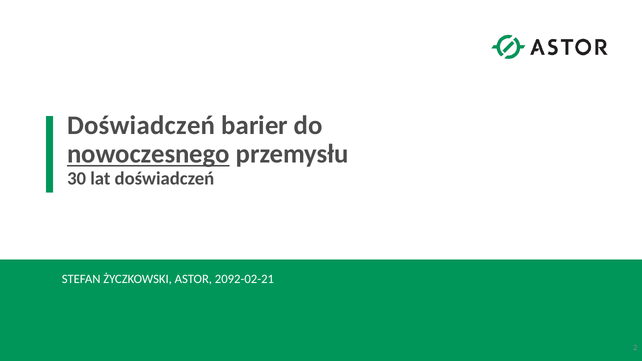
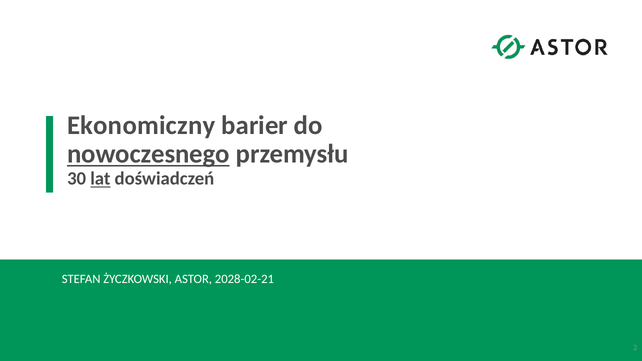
Doświadczeń at (141, 125): Doświadczeń -> Ekonomiczny
lat underline: none -> present
2092-02-21: 2092-02-21 -> 2028-02-21
